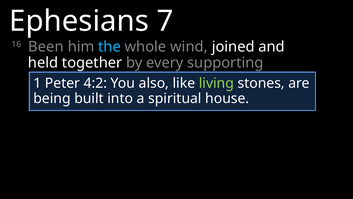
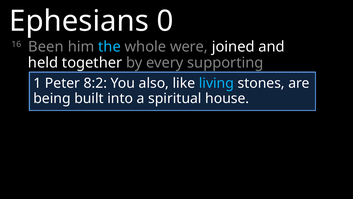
7: 7 -> 0
wind: wind -> were
4:2: 4:2 -> 8:2
living colour: light green -> light blue
